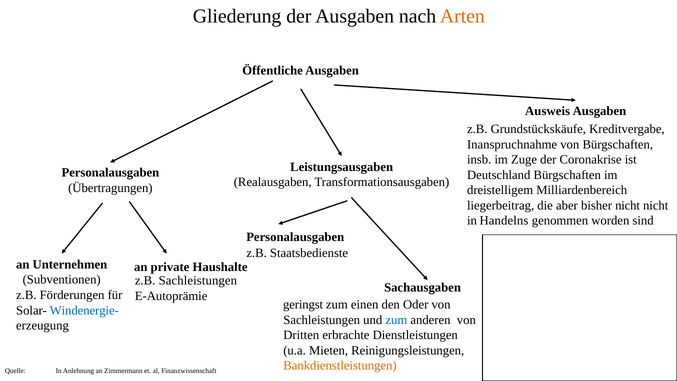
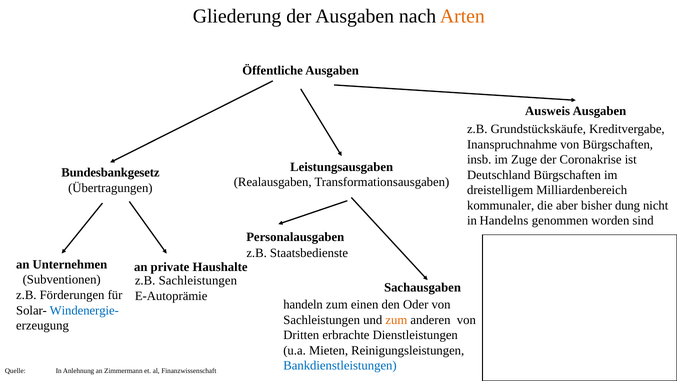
Personalausgaben at (110, 173): Personalausgaben -> Bundesbankgesetz
liegerbeitrag: liegerbeitrag -> kommunaler
bisher nicht: nicht -> dung
geringst: geringst -> handeln
zum at (396, 320) colour: blue -> orange
Bankdienstleistungen colour: orange -> blue
